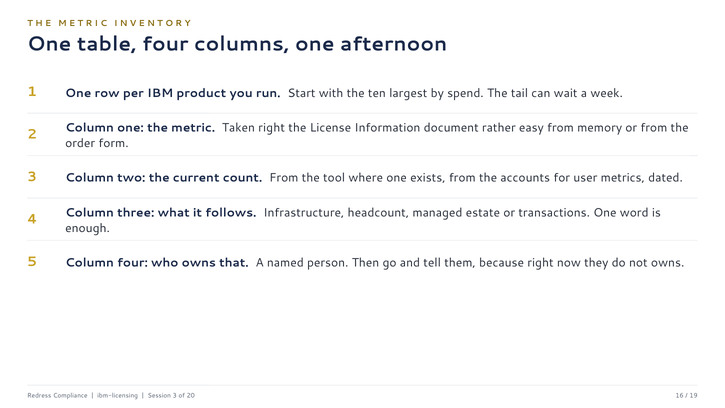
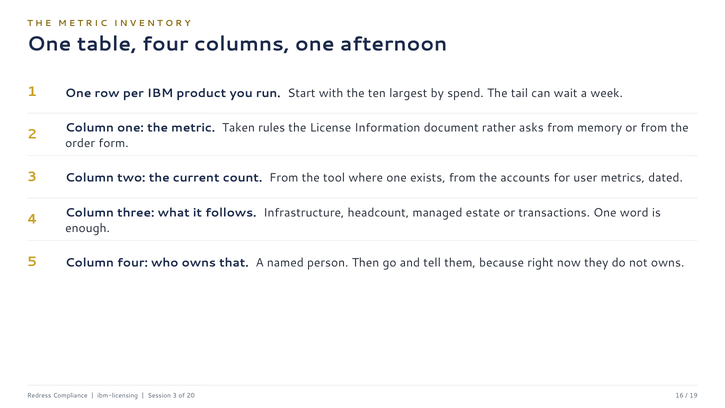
Taken right: right -> rules
easy: easy -> asks
